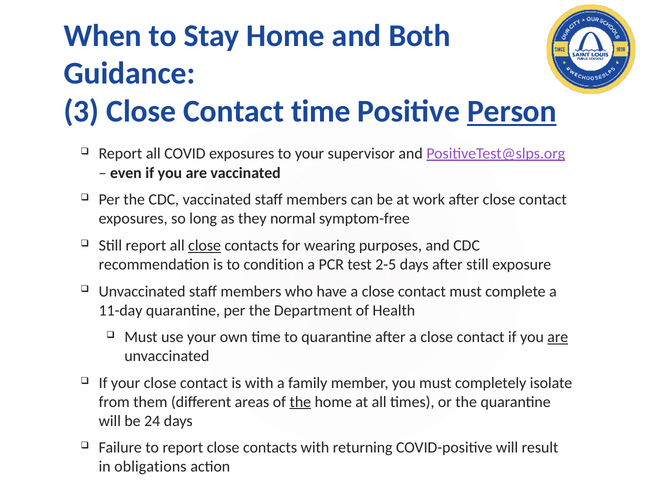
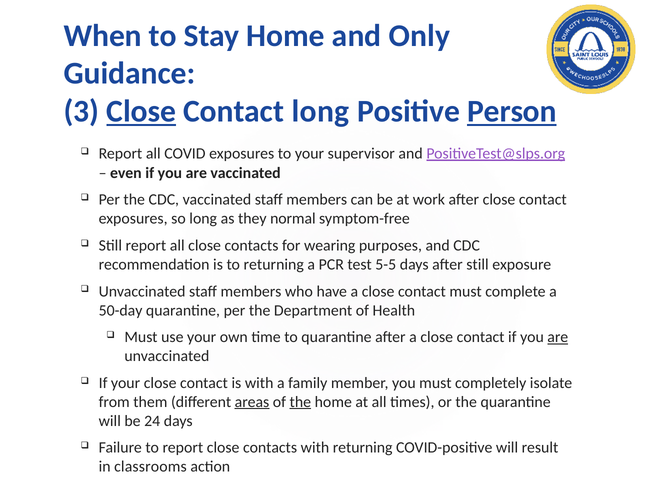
Both: Both -> Only
Close at (141, 112) underline: none -> present
Contact time: time -> long
close at (205, 246) underline: present -> none
to condition: condition -> returning
2-5: 2-5 -> 5-5
11-day: 11-day -> 50-day
areas underline: none -> present
obligations: obligations -> classrooms
